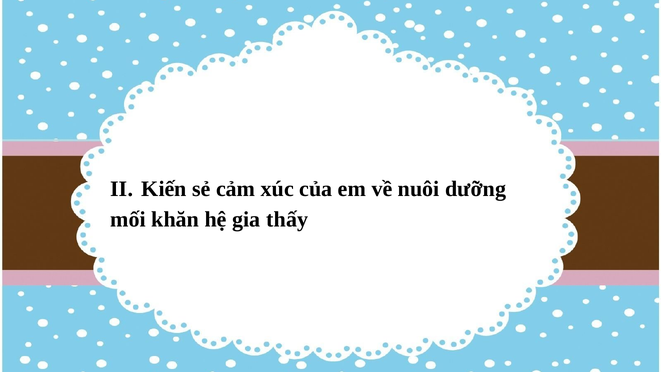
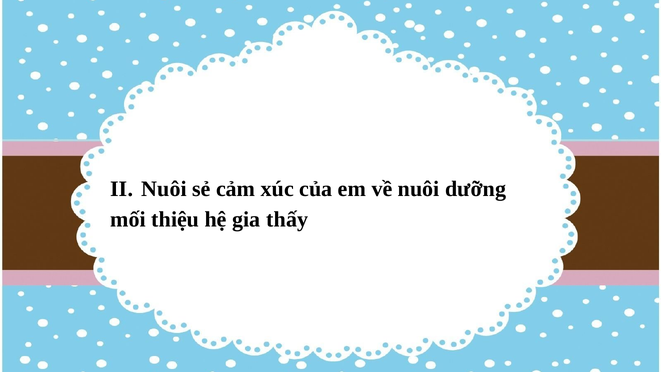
Kiến at (164, 189): Kiến -> Nuôi
khăn: khăn -> thiệu
